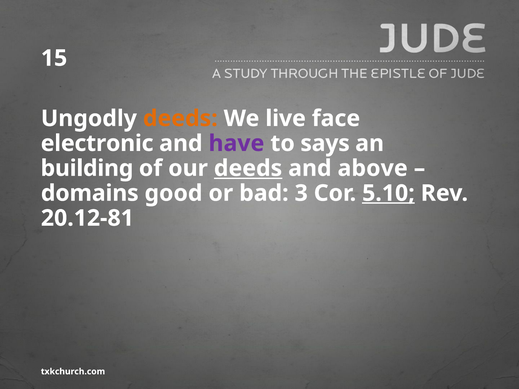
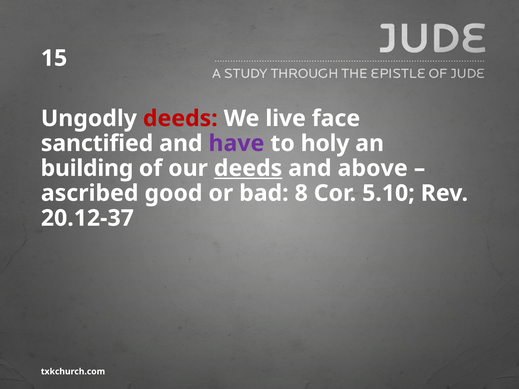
deeds at (180, 119) colour: orange -> red
electronic: electronic -> sanctified
says: says -> holy
domains: domains -> ascribed
3: 3 -> 8
5.10 underline: present -> none
20.12-81: 20.12-81 -> 20.12-37
